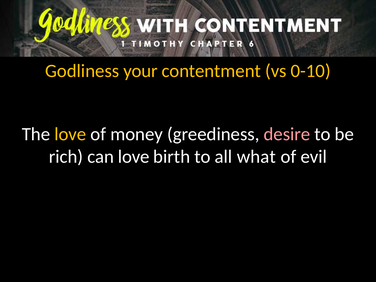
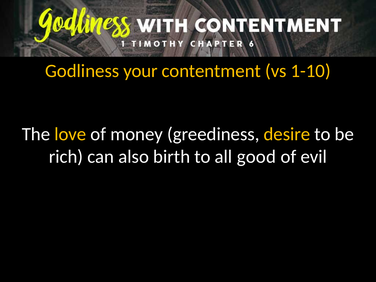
0-10: 0-10 -> 1-10
desire colour: pink -> yellow
can love: love -> also
what: what -> good
